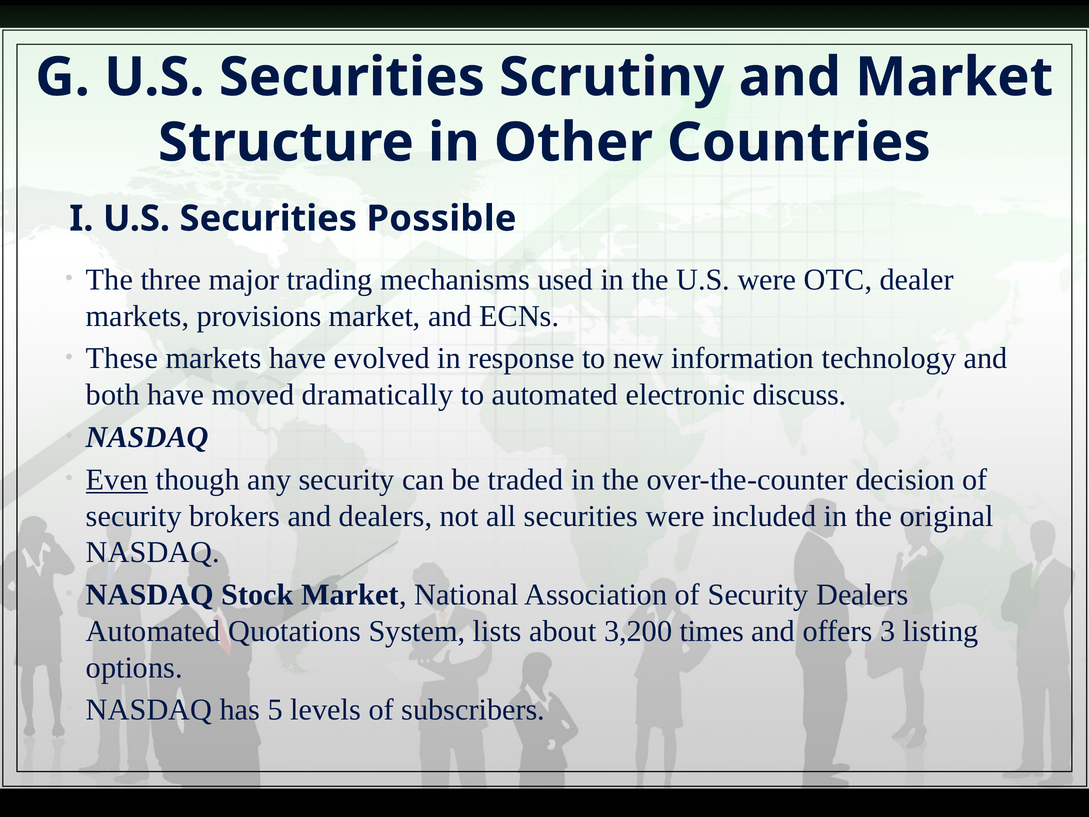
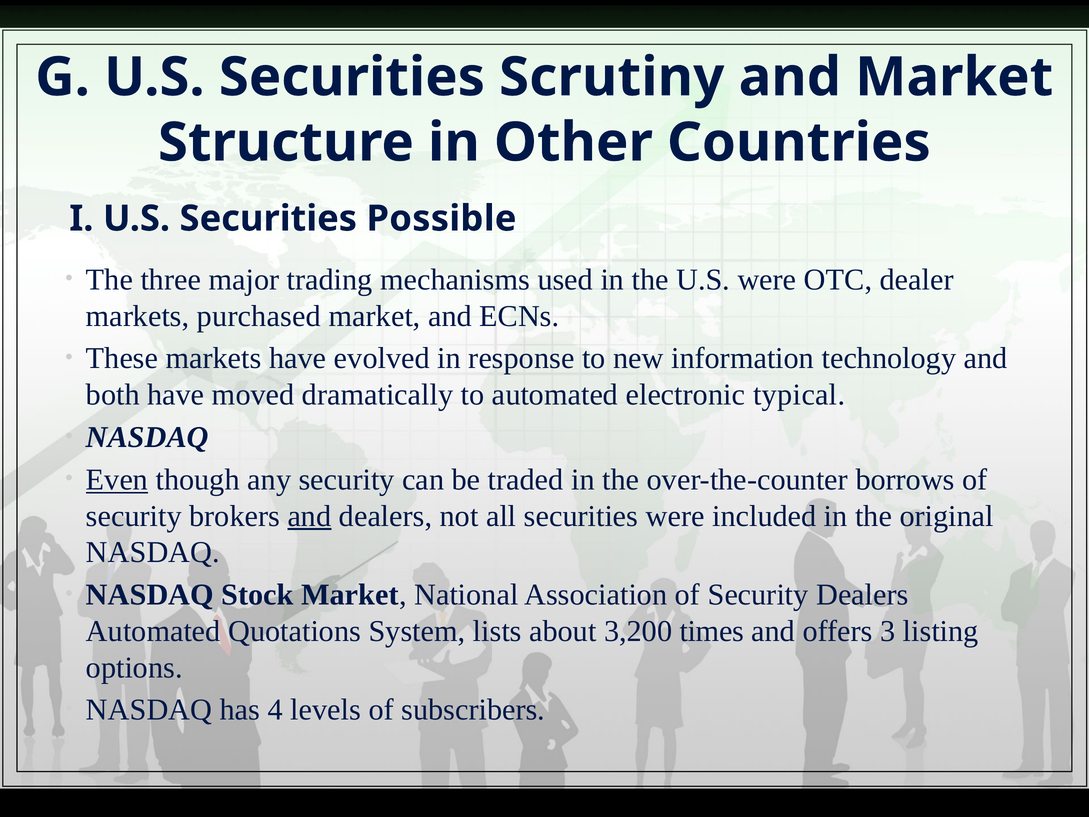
provisions: provisions -> purchased
discuss: discuss -> typical
decision: decision -> borrows
and at (309, 516) underline: none -> present
5: 5 -> 4
